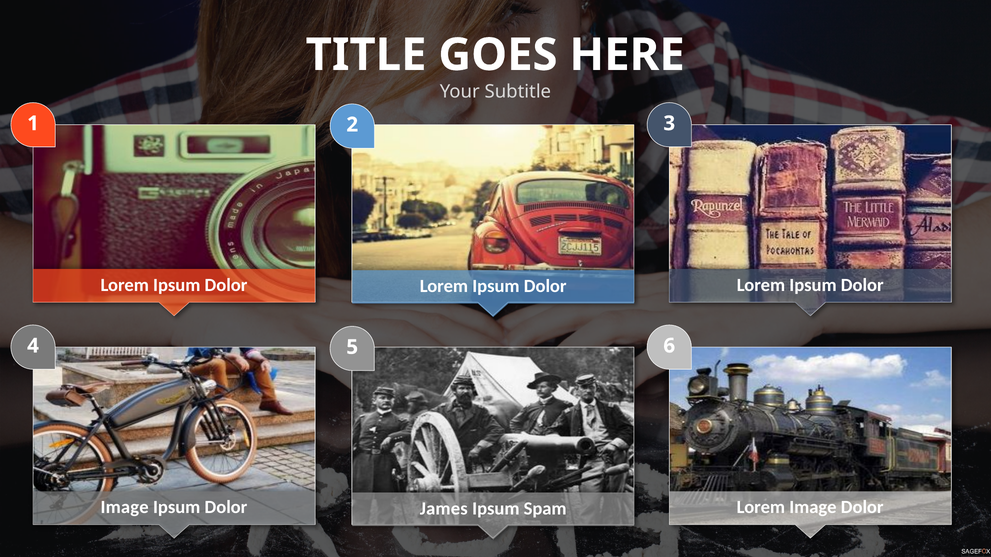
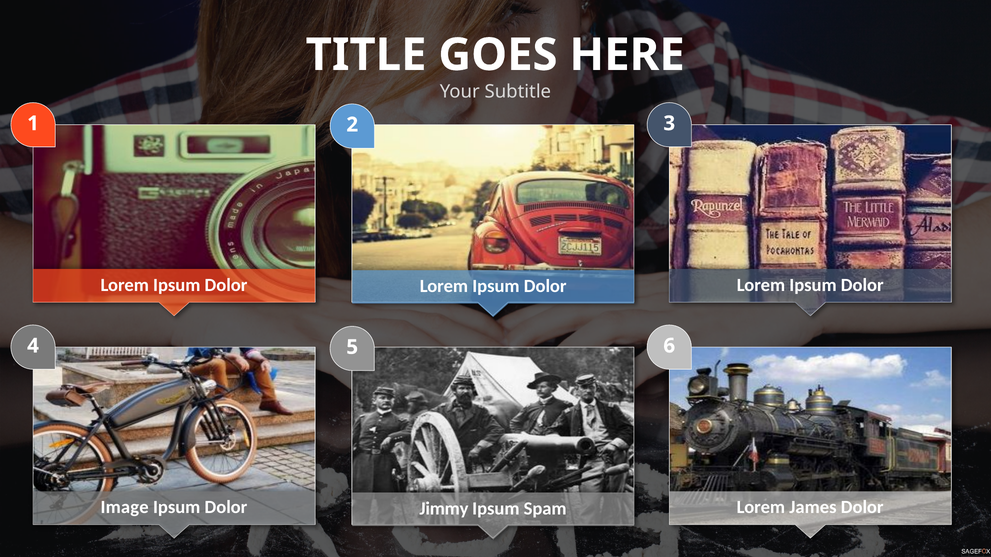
Lorem Image: Image -> James
James: James -> Jimmy
